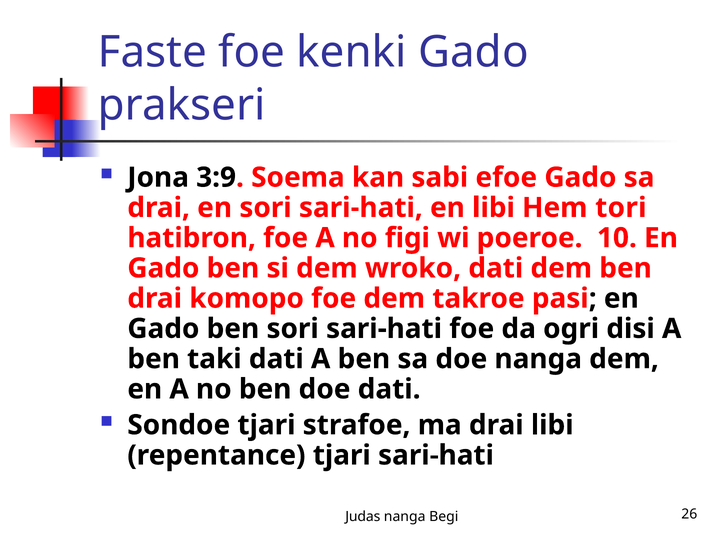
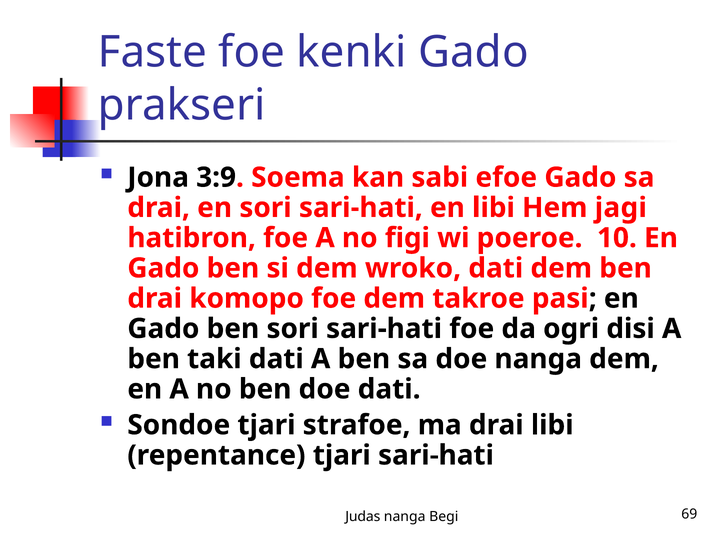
tori: tori -> jagi
26: 26 -> 69
